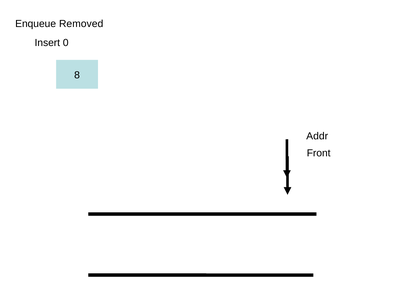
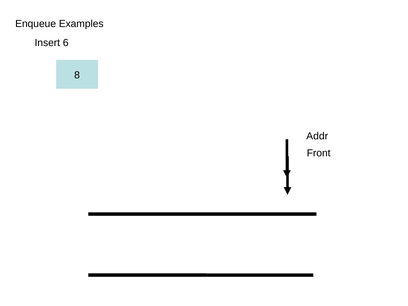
Removed: Removed -> Examples
0: 0 -> 6
